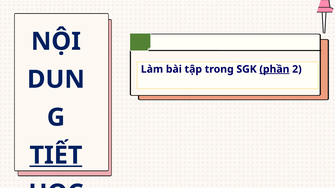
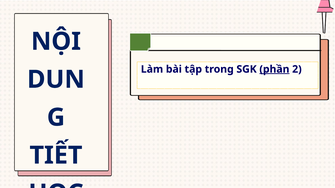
TIẾT underline: present -> none
